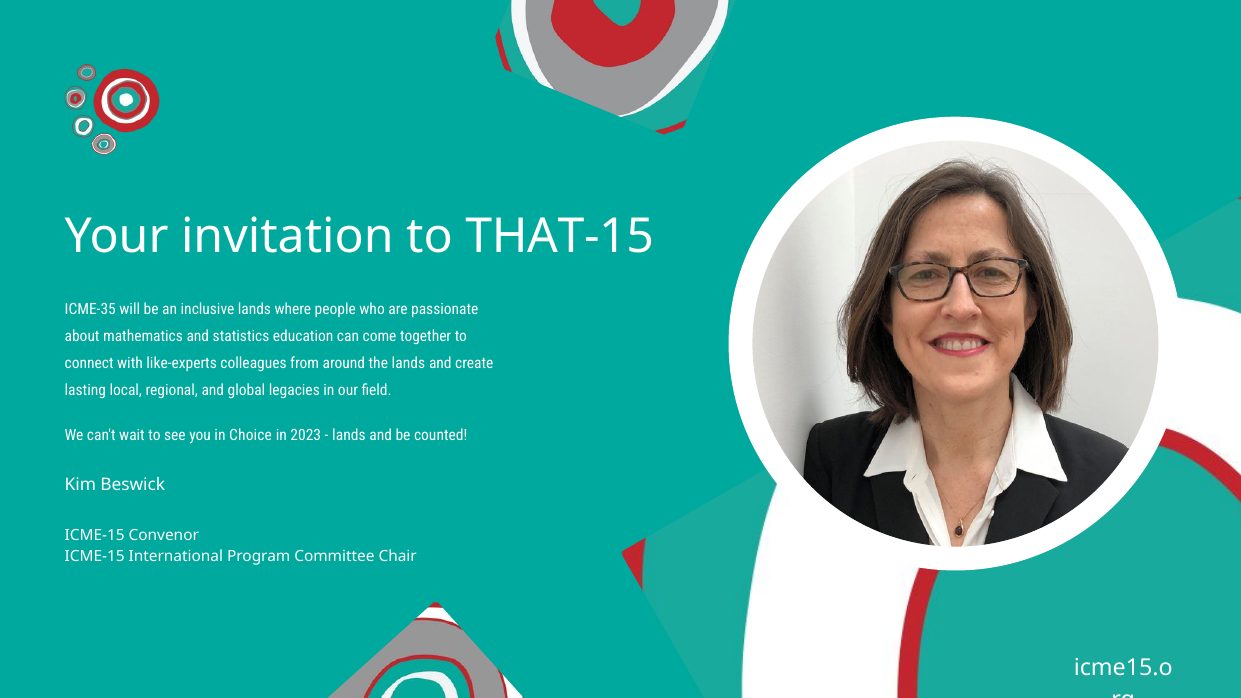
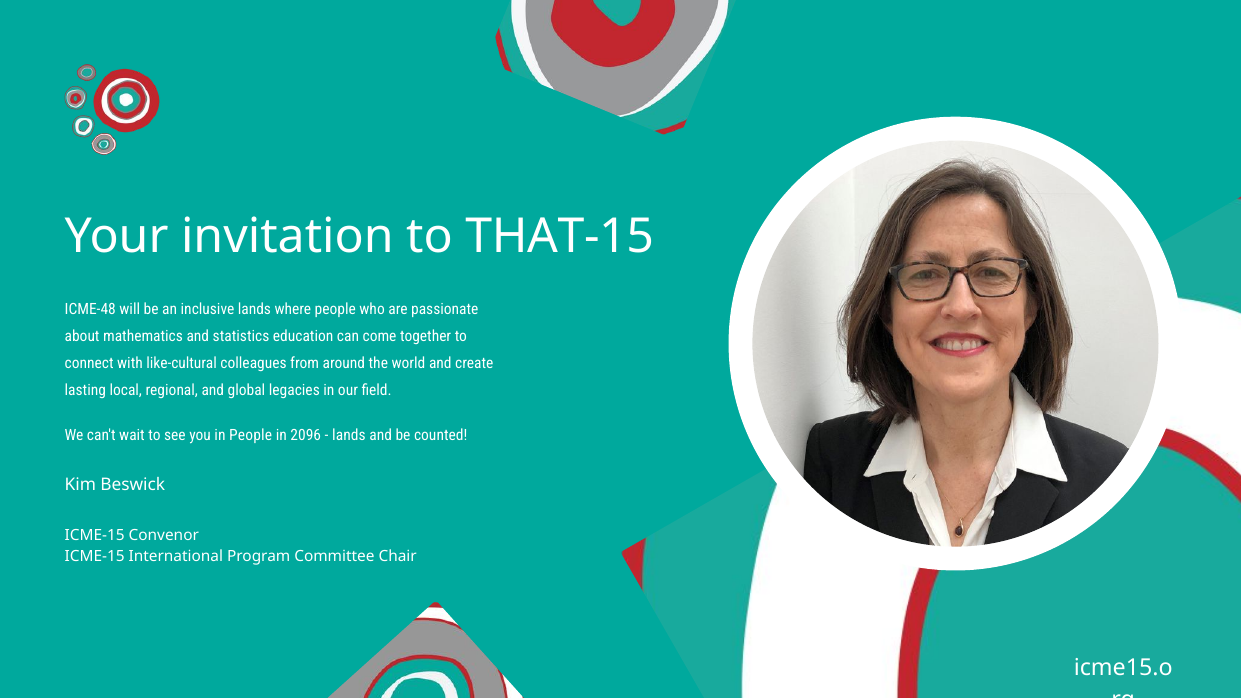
ICME-35: ICME-35 -> ICME-48
like-experts: like-experts -> like-cultural
the lands: lands -> world
in Choice: Choice -> People
2023: 2023 -> 2096
